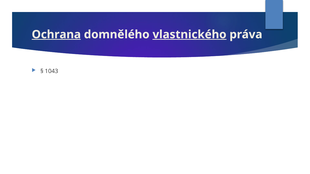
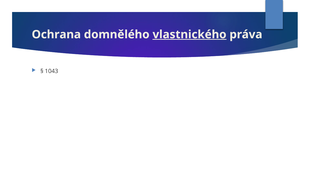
Ochrana underline: present -> none
